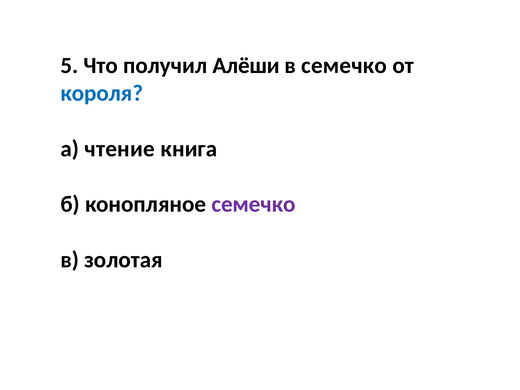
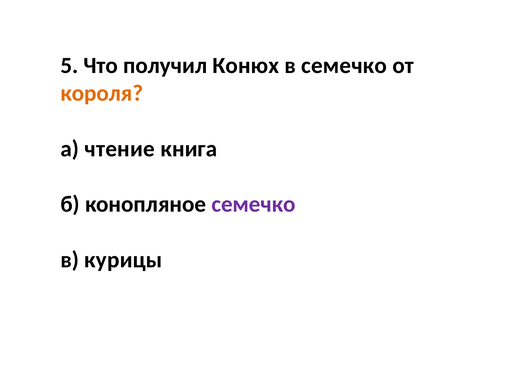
Алёши: Алёши -> Конюх
короля colour: blue -> orange
золотая: золотая -> курицы
